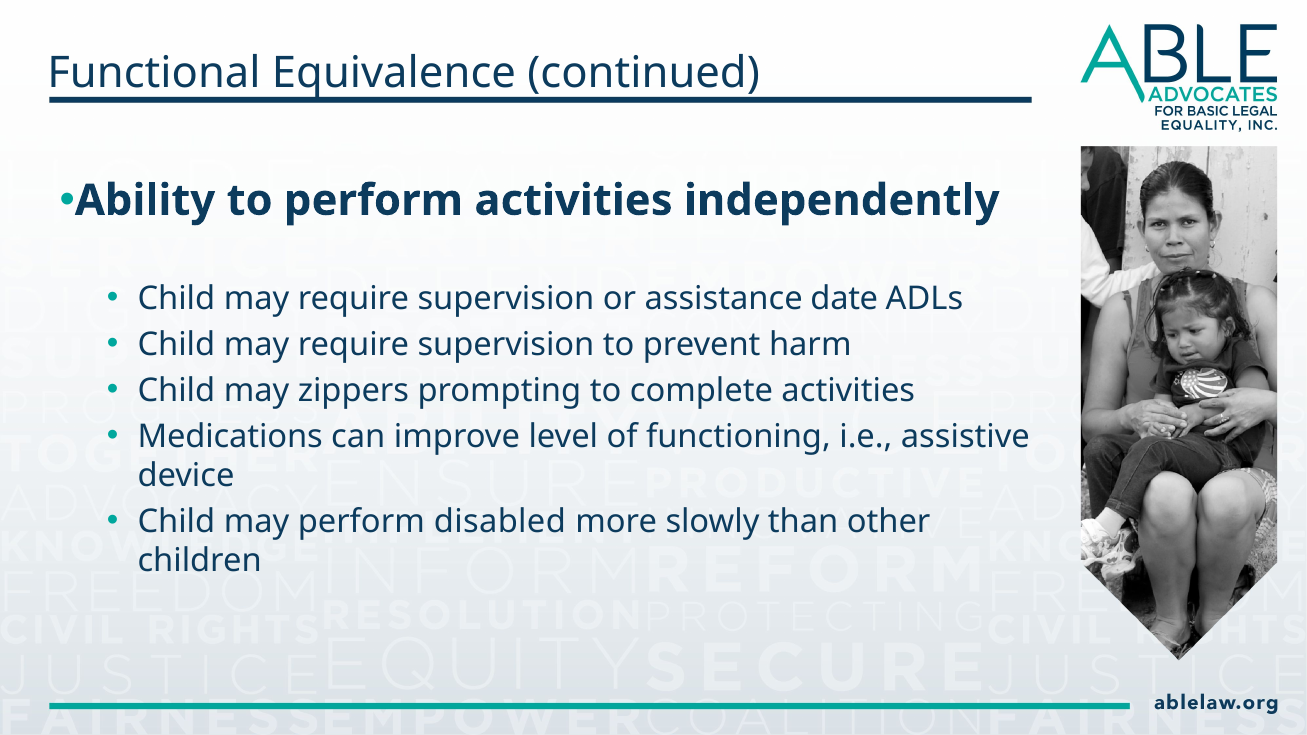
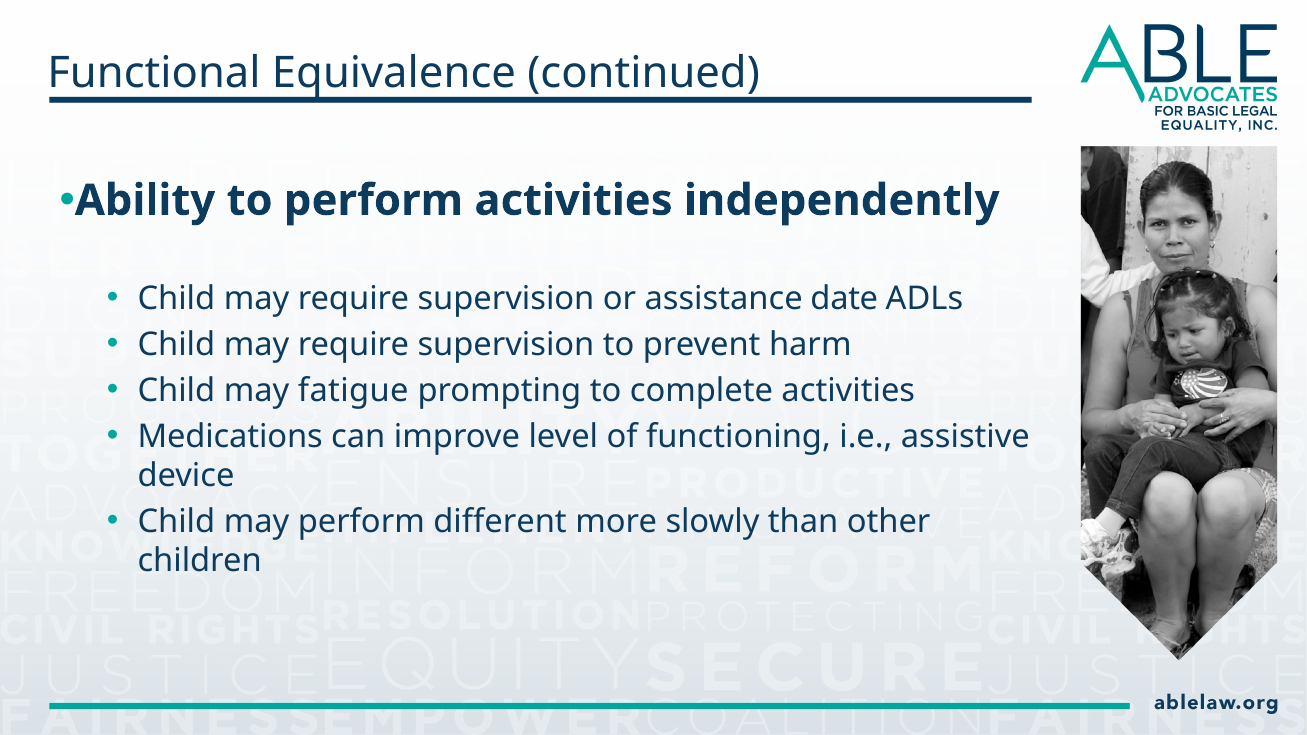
zippers: zippers -> fatigue
disabled: disabled -> different
